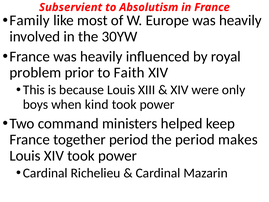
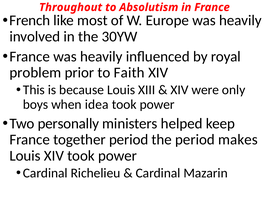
Subservient: Subservient -> Throughout
Family: Family -> French
kind: kind -> idea
command: command -> personally
